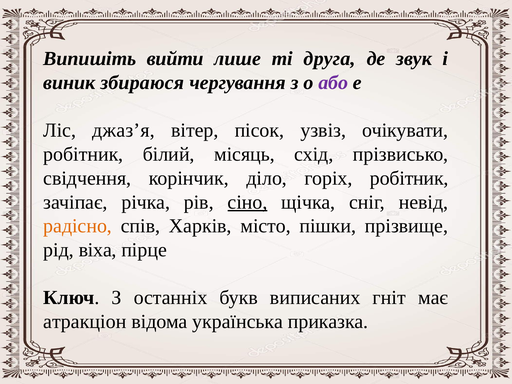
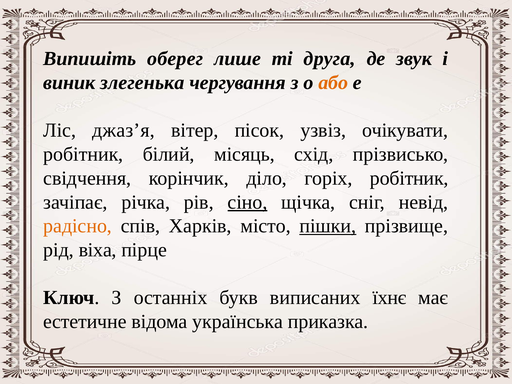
вийти: вийти -> оберег
збираюся: збираюся -> злегенька
або colour: purple -> orange
пішки underline: none -> present
гніт: гніт -> їхнє
атракціон: атракціон -> естетичне
